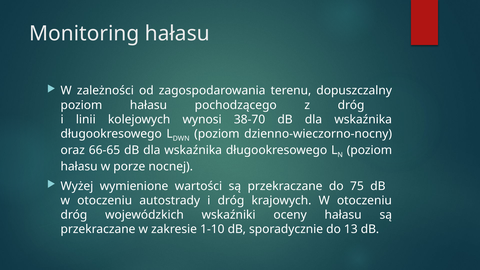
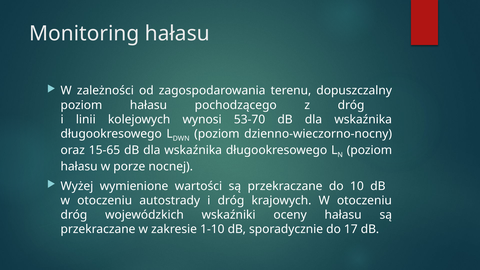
38-70: 38-70 -> 53-70
66-65: 66-65 -> 15-65
75: 75 -> 10
13: 13 -> 17
